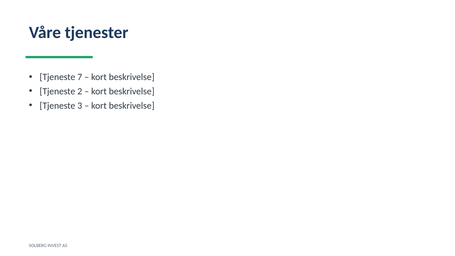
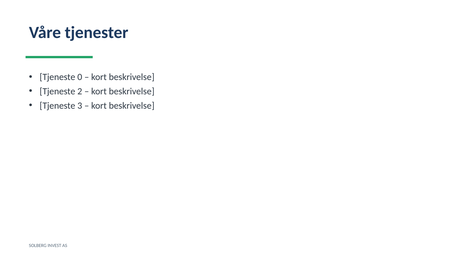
7: 7 -> 0
